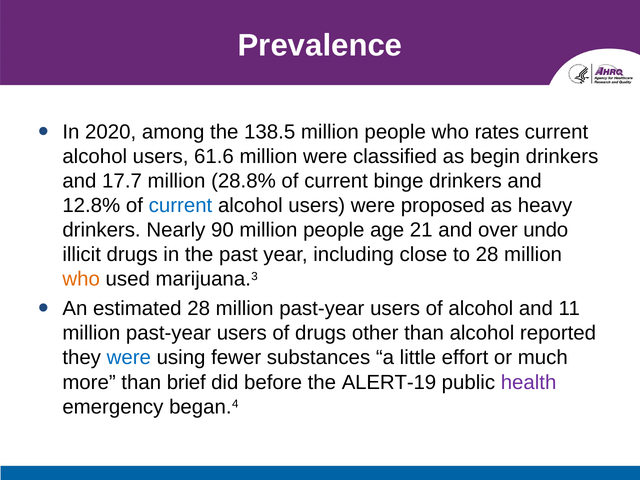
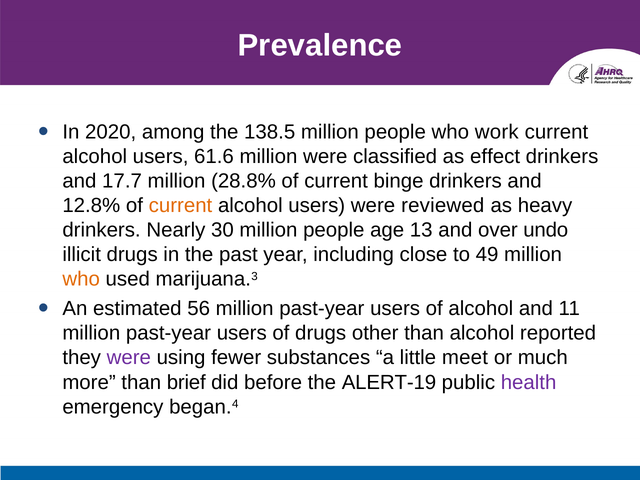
rates: rates -> work
begin: begin -> effect
current at (181, 206) colour: blue -> orange
proposed: proposed -> reviewed
90: 90 -> 30
21: 21 -> 13
to 28: 28 -> 49
estimated 28: 28 -> 56
were at (129, 358) colour: blue -> purple
effort: effort -> meet
